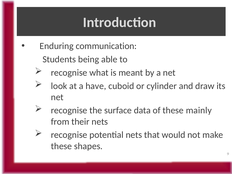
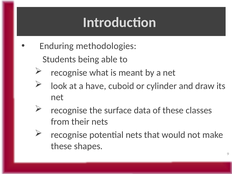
communication: communication -> methodologies
mainly: mainly -> classes
